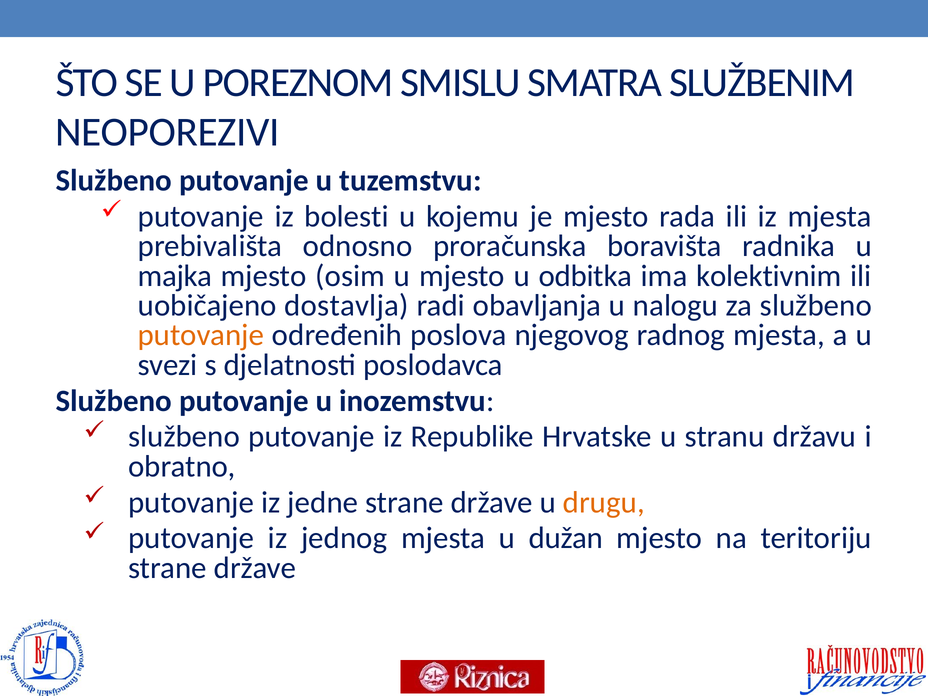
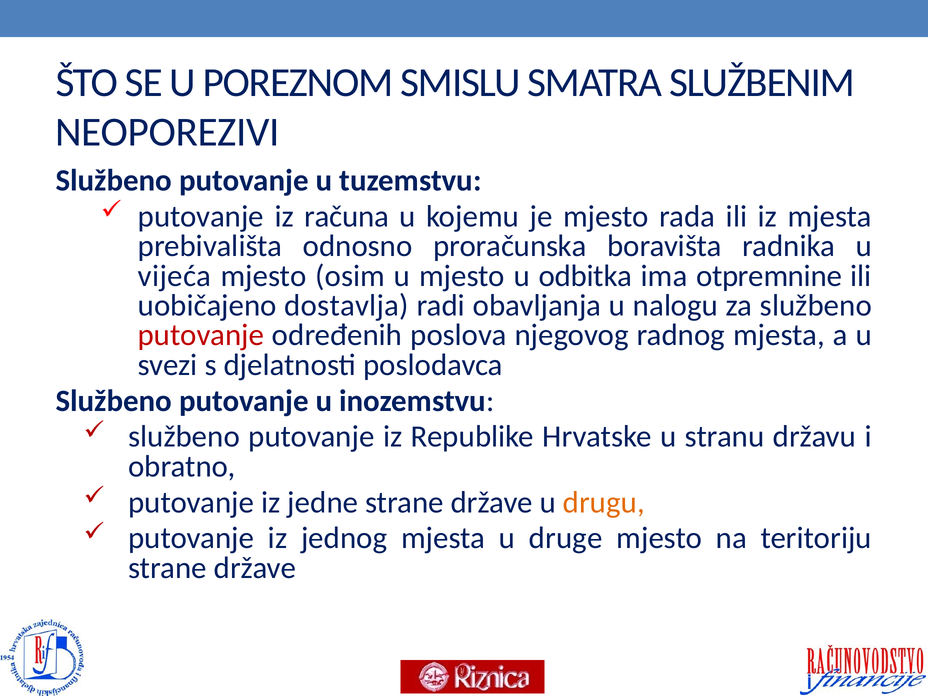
bolesti: bolesti -> računa
majka: majka -> vijeća
kolektivnim: kolektivnim -> otpremnine
putovanje at (201, 335) colour: orange -> red
dužan: dužan -> druge
